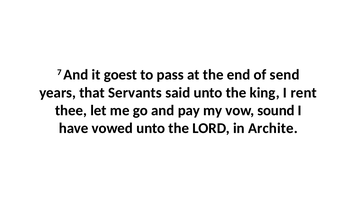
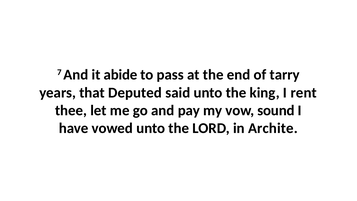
goest: goest -> abide
send: send -> tarry
Servants: Servants -> Deputed
